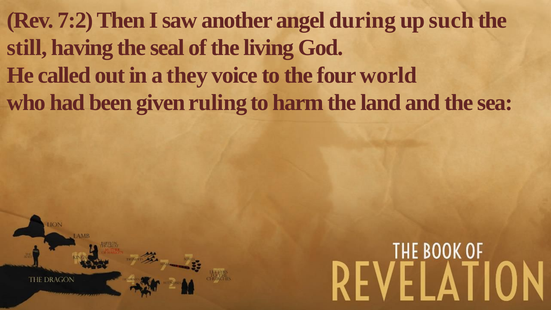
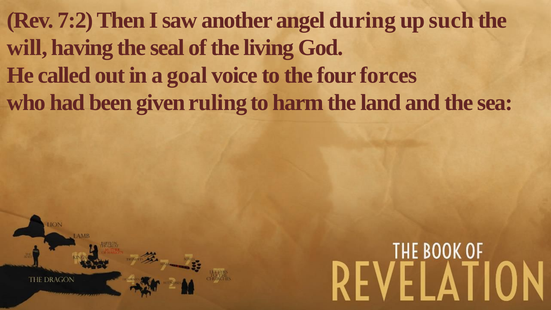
still: still -> will
they: they -> goal
world: world -> forces
